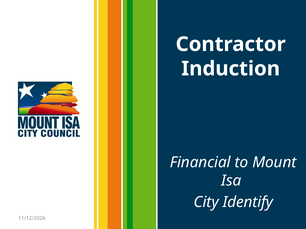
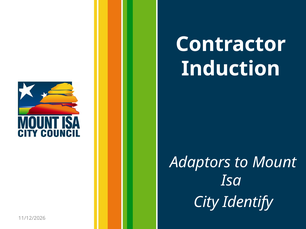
Financial: Financial -> Adaptors
